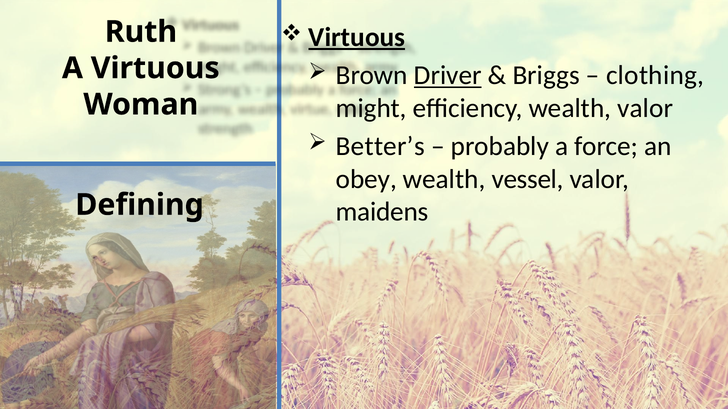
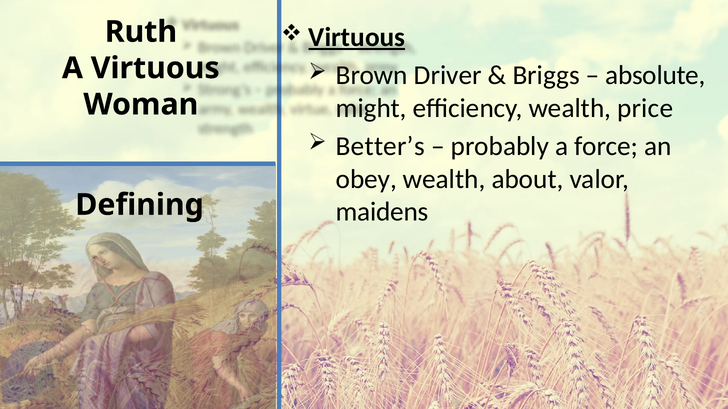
Driver underline: present -> none
clothing: clothing -> absolute
wealth valor: valor -> price
vessel: vessel -> about
